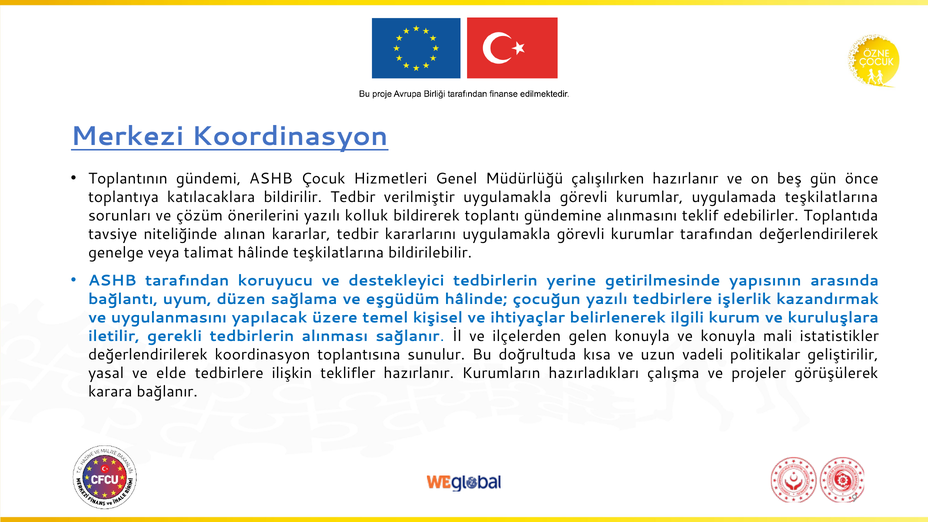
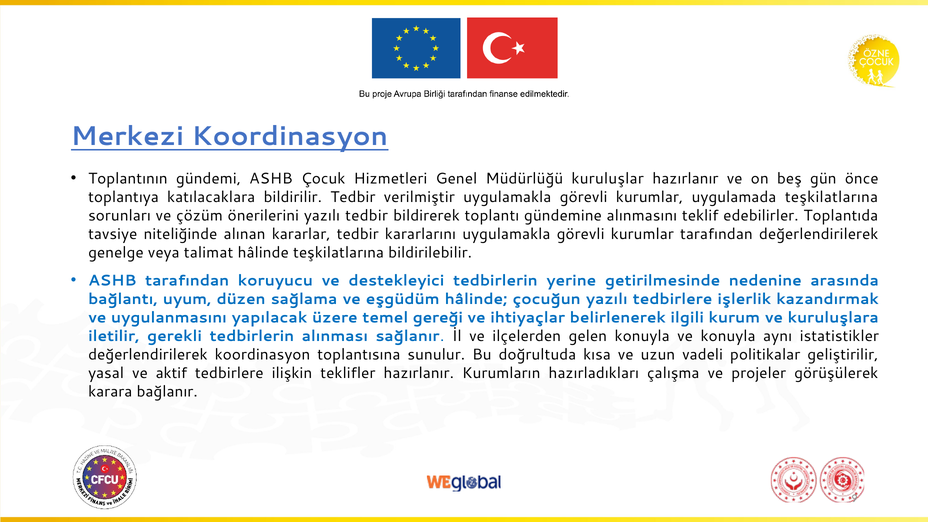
çalışılırken: çalışılırken -> kuruluşlar
yazılı kolluk: kolluk -> tedbir
yapısının: yapısının -> nedenine
kişisel: kişisel -> gereği
mali: mali -> aynı
elde: elde -> aktif
